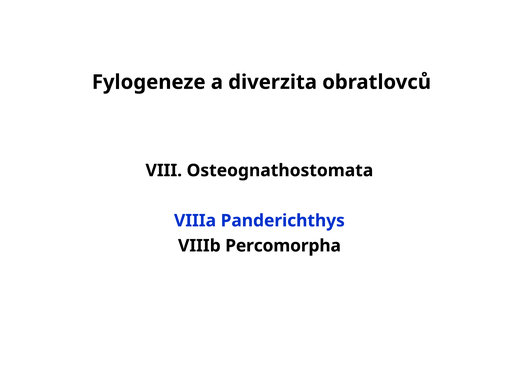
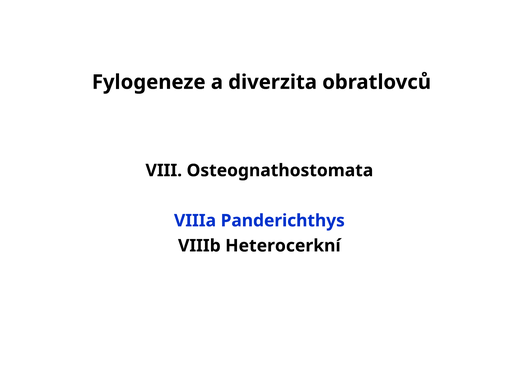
Percomorpha: Percomorpha -> Heterocerkní
